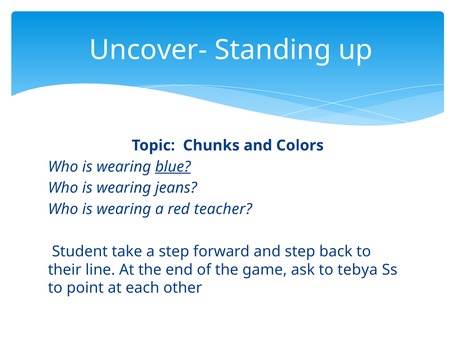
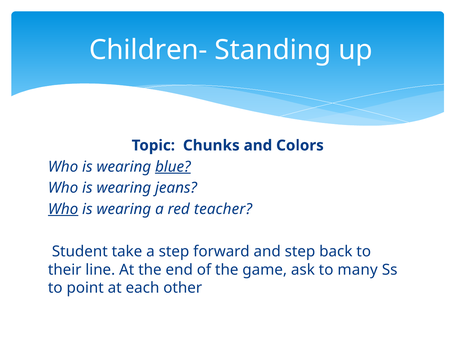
Uncover-: Uncover- -> Children-
Who at (63, 209) underline: none -> present
tebya: tebya -> many
